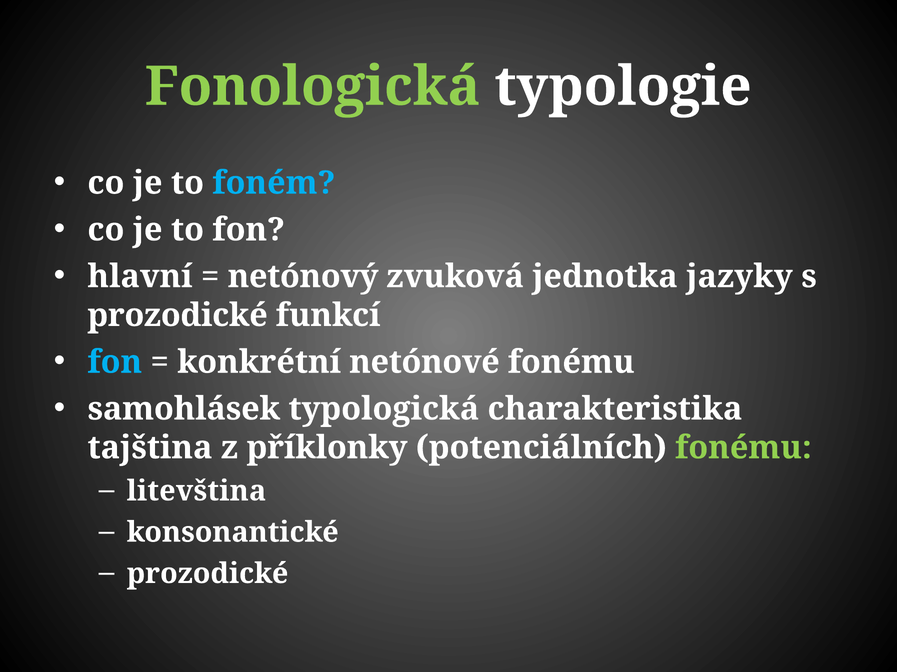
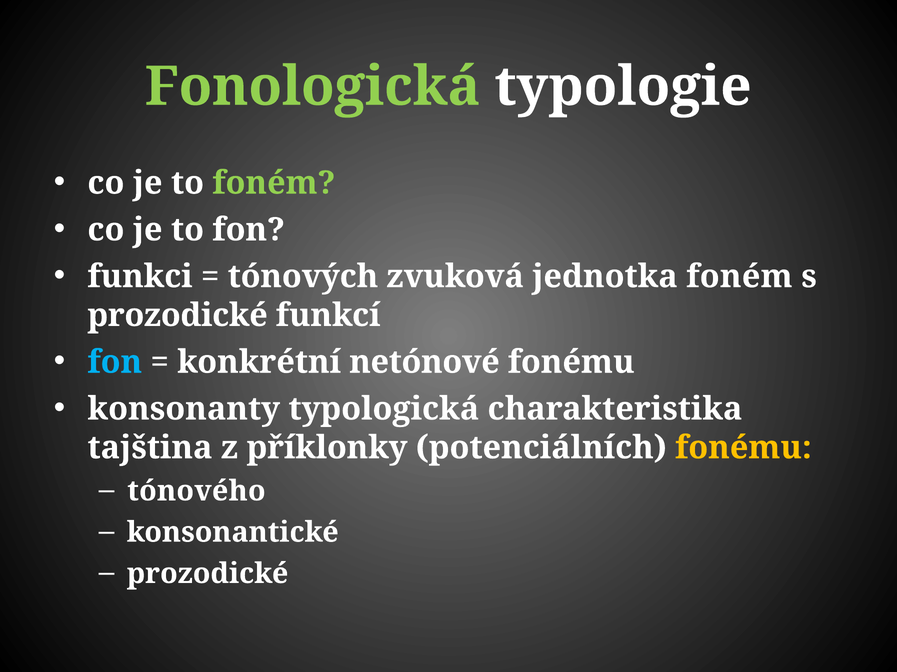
foném at (274, 183) colour: light blue -> light green
hlavní: hlavní -> funkci
netónový: netónový -> tónových
jednotka jazyky: jazyky -> foném
samohlásek: samohlásek -> konsonanty
fonému at (743, 448) colour: light green -> yellow
litevština: litevština -> tónového
